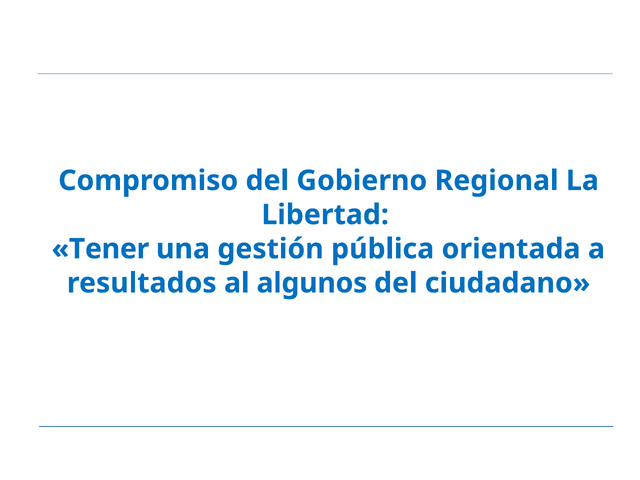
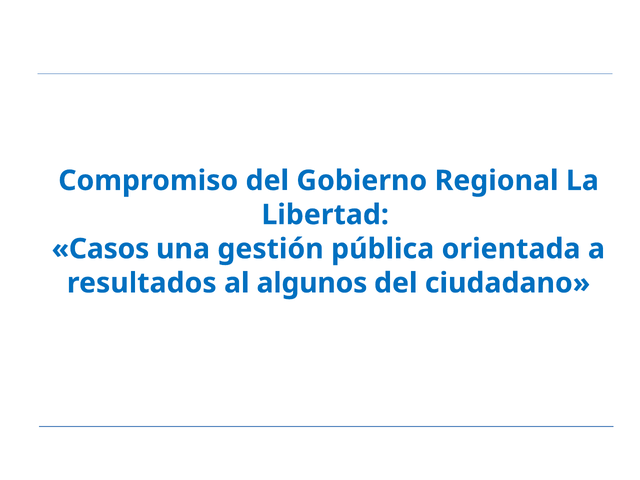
Tener: Tener -> Casos
